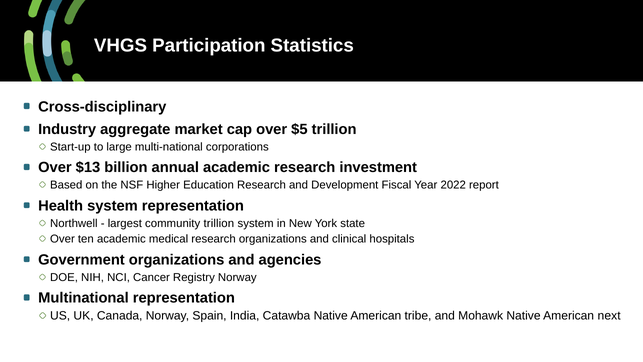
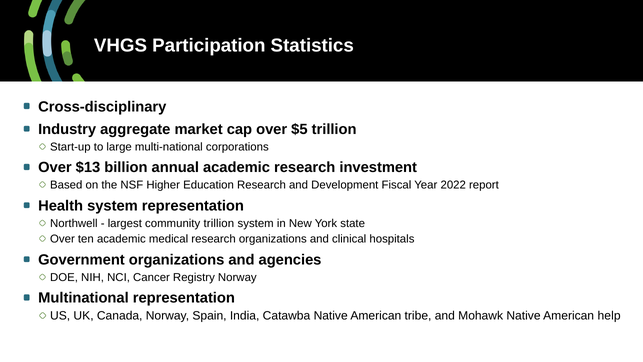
next: next -> help
